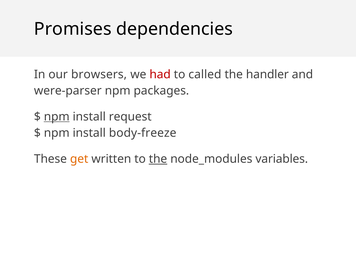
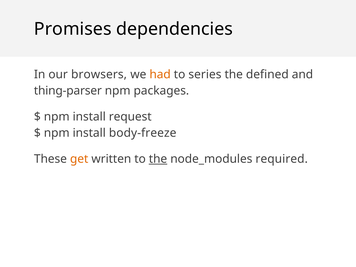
had colour: red -> orange
called: called -> series
handler: handler -> defined
were-parser: were-parser -> thing-parser
npm at (57, 117) underline: present -> none
variables: variables -> required
